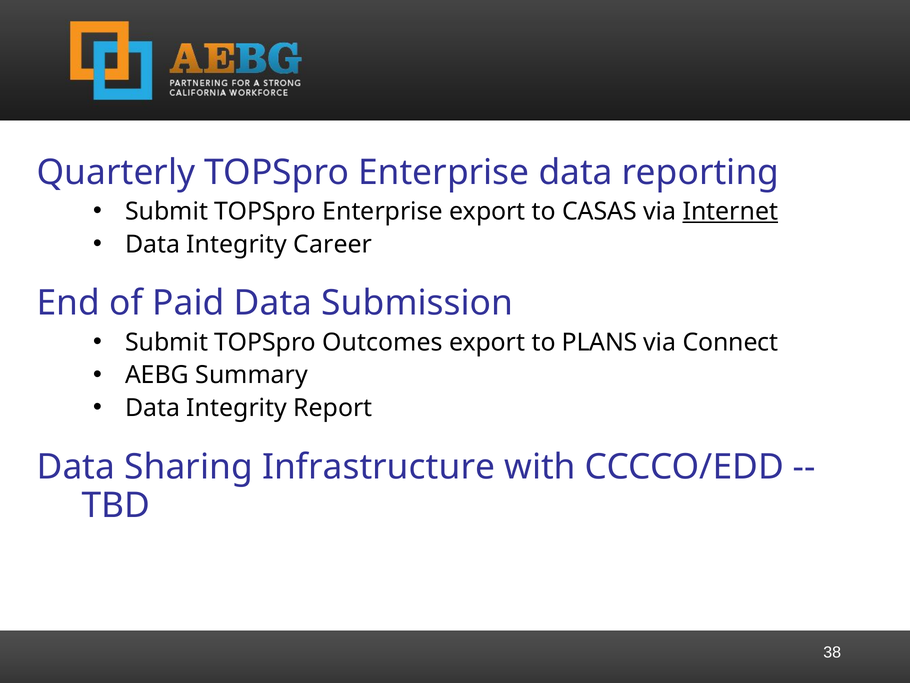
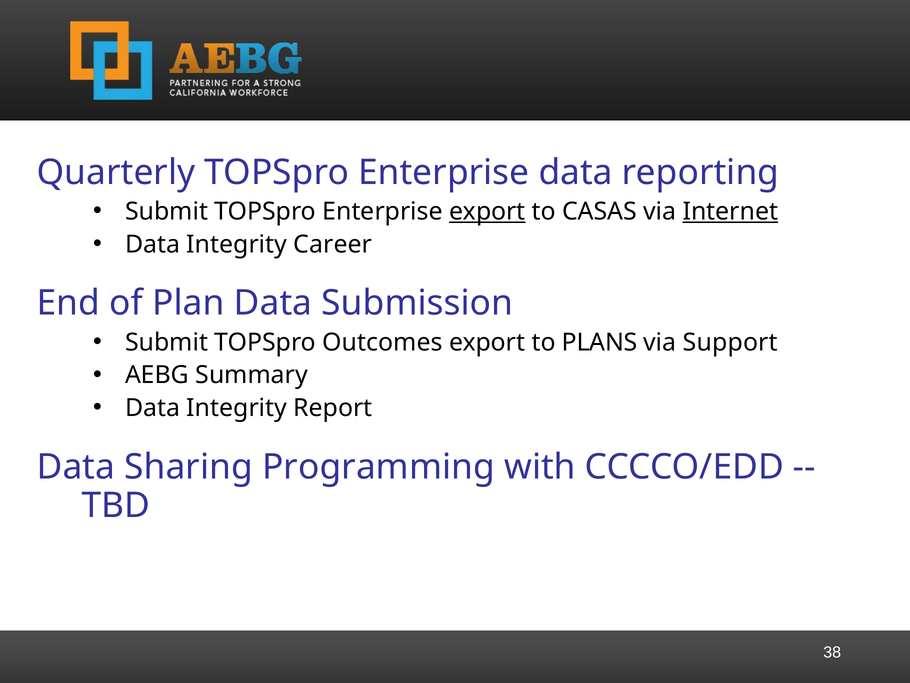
export at (487, 211) underline: none -> present
Paid: Paid -> Plan
Connect: Connect -> Support
Infrastructure: Infrastructure -> Programming
